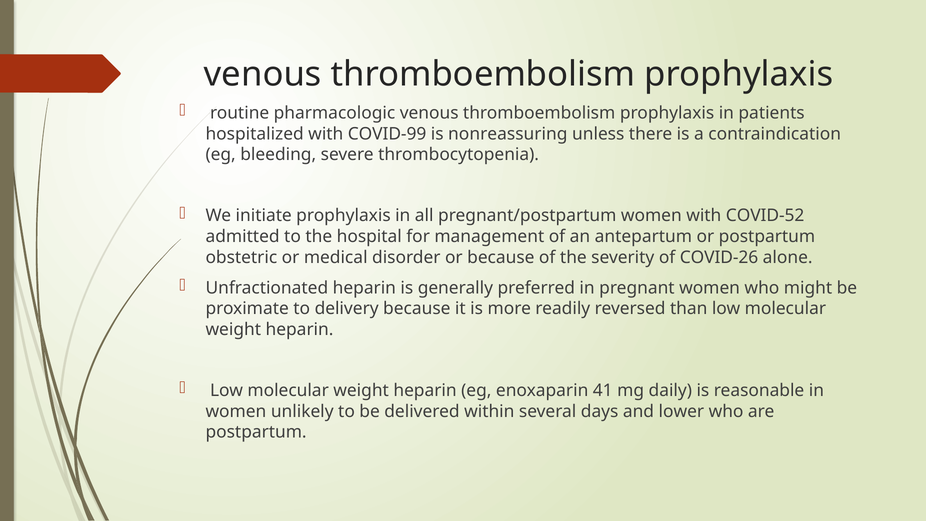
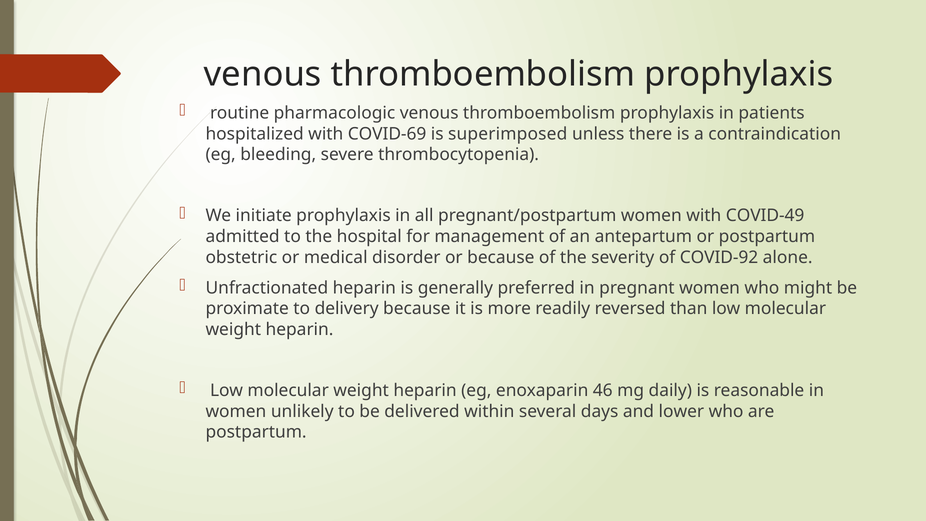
COVID-99: COVID-99 -> COVID-69
nonreassuring: nonreassuring -> superimposed
COVID-52: COVID-52 -> COVID-49
COVID-26: COVID-26 -> COVID-92
41: 41 -> 46
